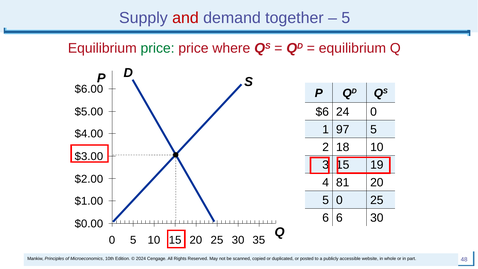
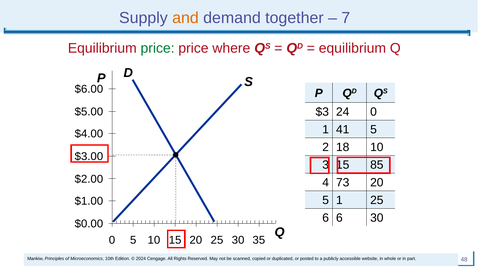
and colour: red -> orange
5 at (346, 18): 5 -> 7
$6: $6 -> $3
97: 97 -> 41
19: 19 -> 85
81: 81 -> 73
5 0: 0 -> 1
